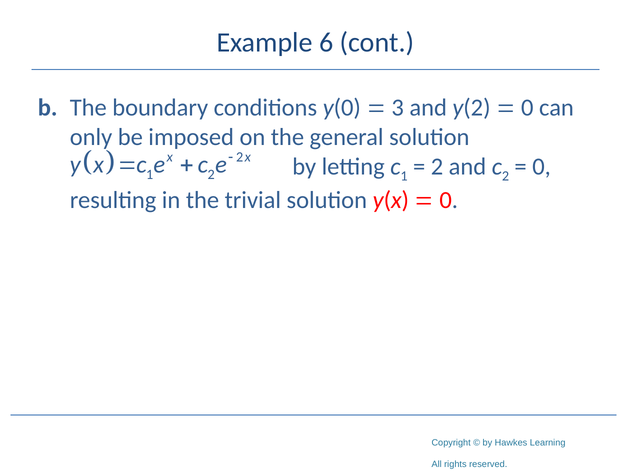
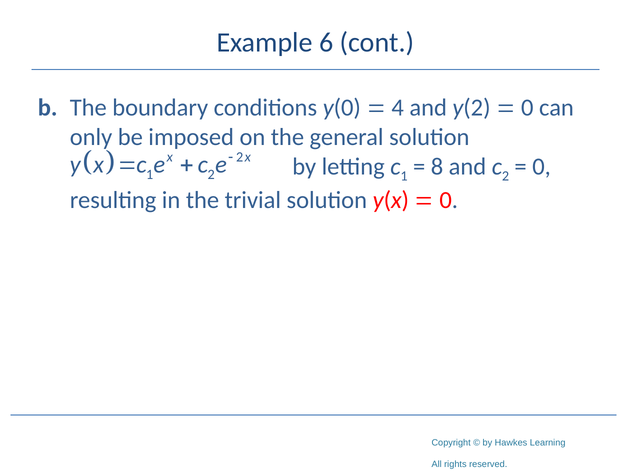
3: 3 -> 4
2 at (437, 167): 2 -> 8
